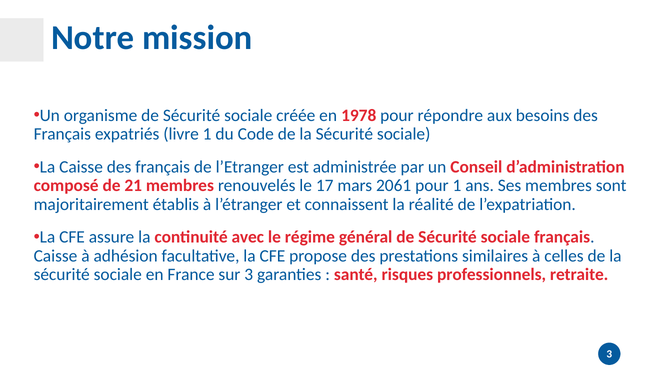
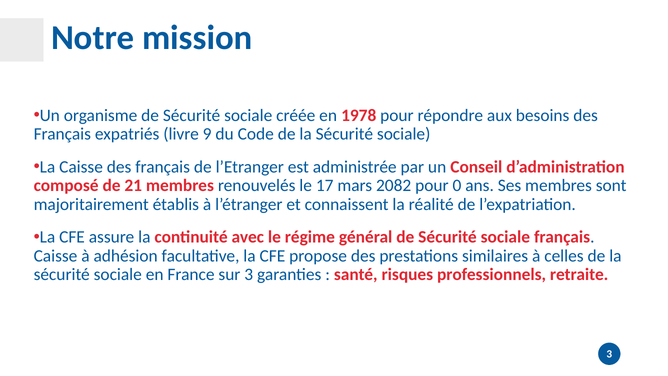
livre 1: 1 -> 9
2061: 2061 -> 2082
pour 1: 1 -> 0
